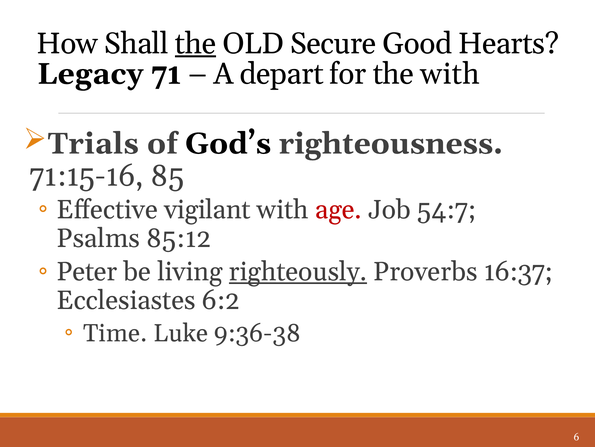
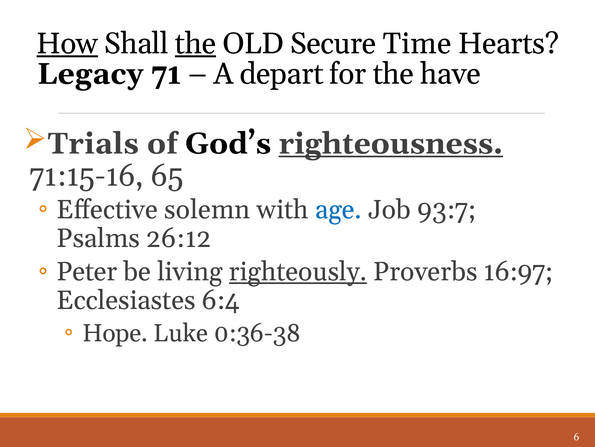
How underline: none -> present
Good: Good -> Time
the with: with -> have
righteousness underline: none -> present
85: 85 -> 65
vigilant: vigilant -> solemn
age colour: red -> blue
54:7: 54:7 -> 93:7
85:12: 85:12 -> 26:12
16:37: 16:37 -> 16:97
6:2: 6:2 -> 6:4
Time: Time -> Hope
9:36-38: 9:36-38 -> 0:36-38
